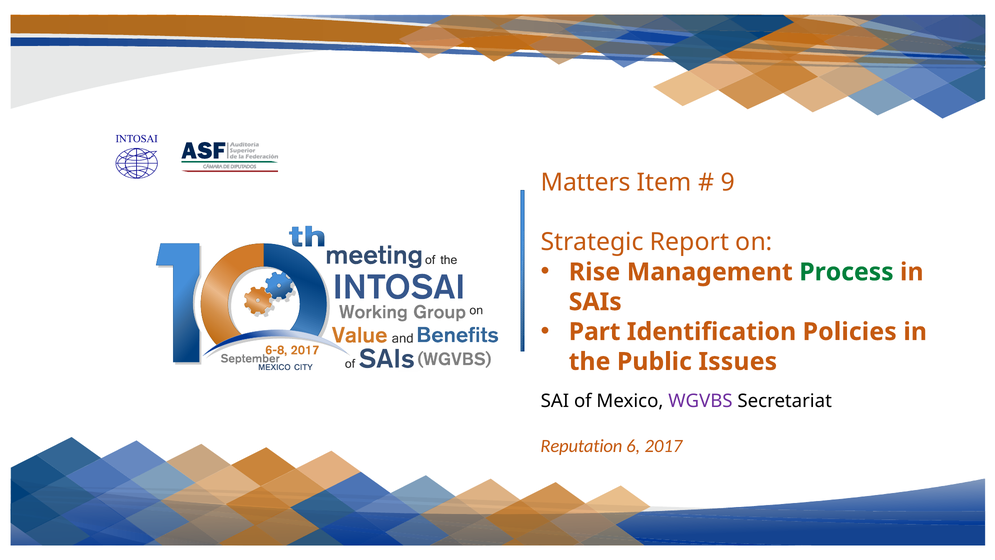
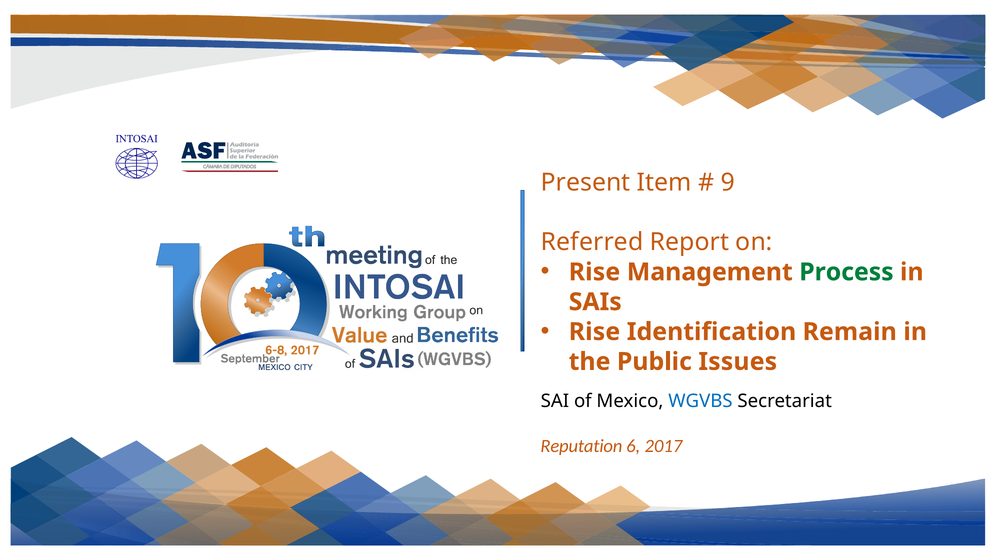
Matters: Matters -> Present
Strategic: Strategic -> Referred
Part at (595, 332): Part -> Rise
Policies: Policies -> Remain
WGVBS colour: purple -> blue
